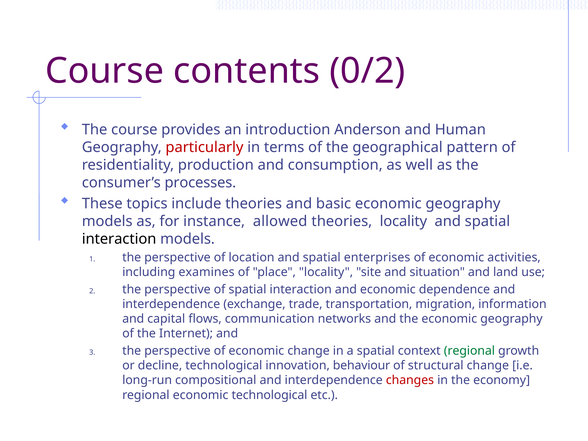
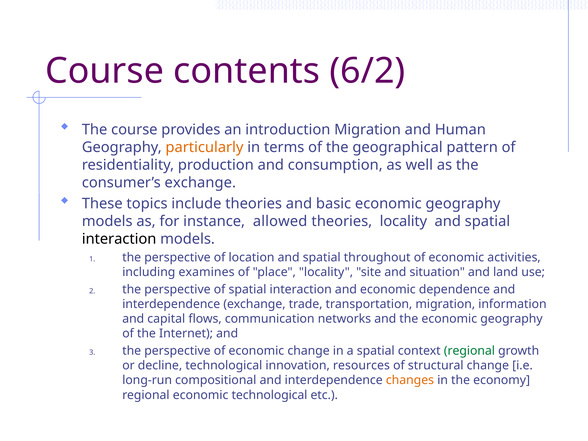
0/2: 0/2 -> 6/2
introduction Anderson: Anderson -> Migration
particularly colour: red -> orange
consumer’s processes: processes -> exchange
enterprises: enterprises -> throughout
behaviour: behaviour -> resources
changes colour: red -> orange
